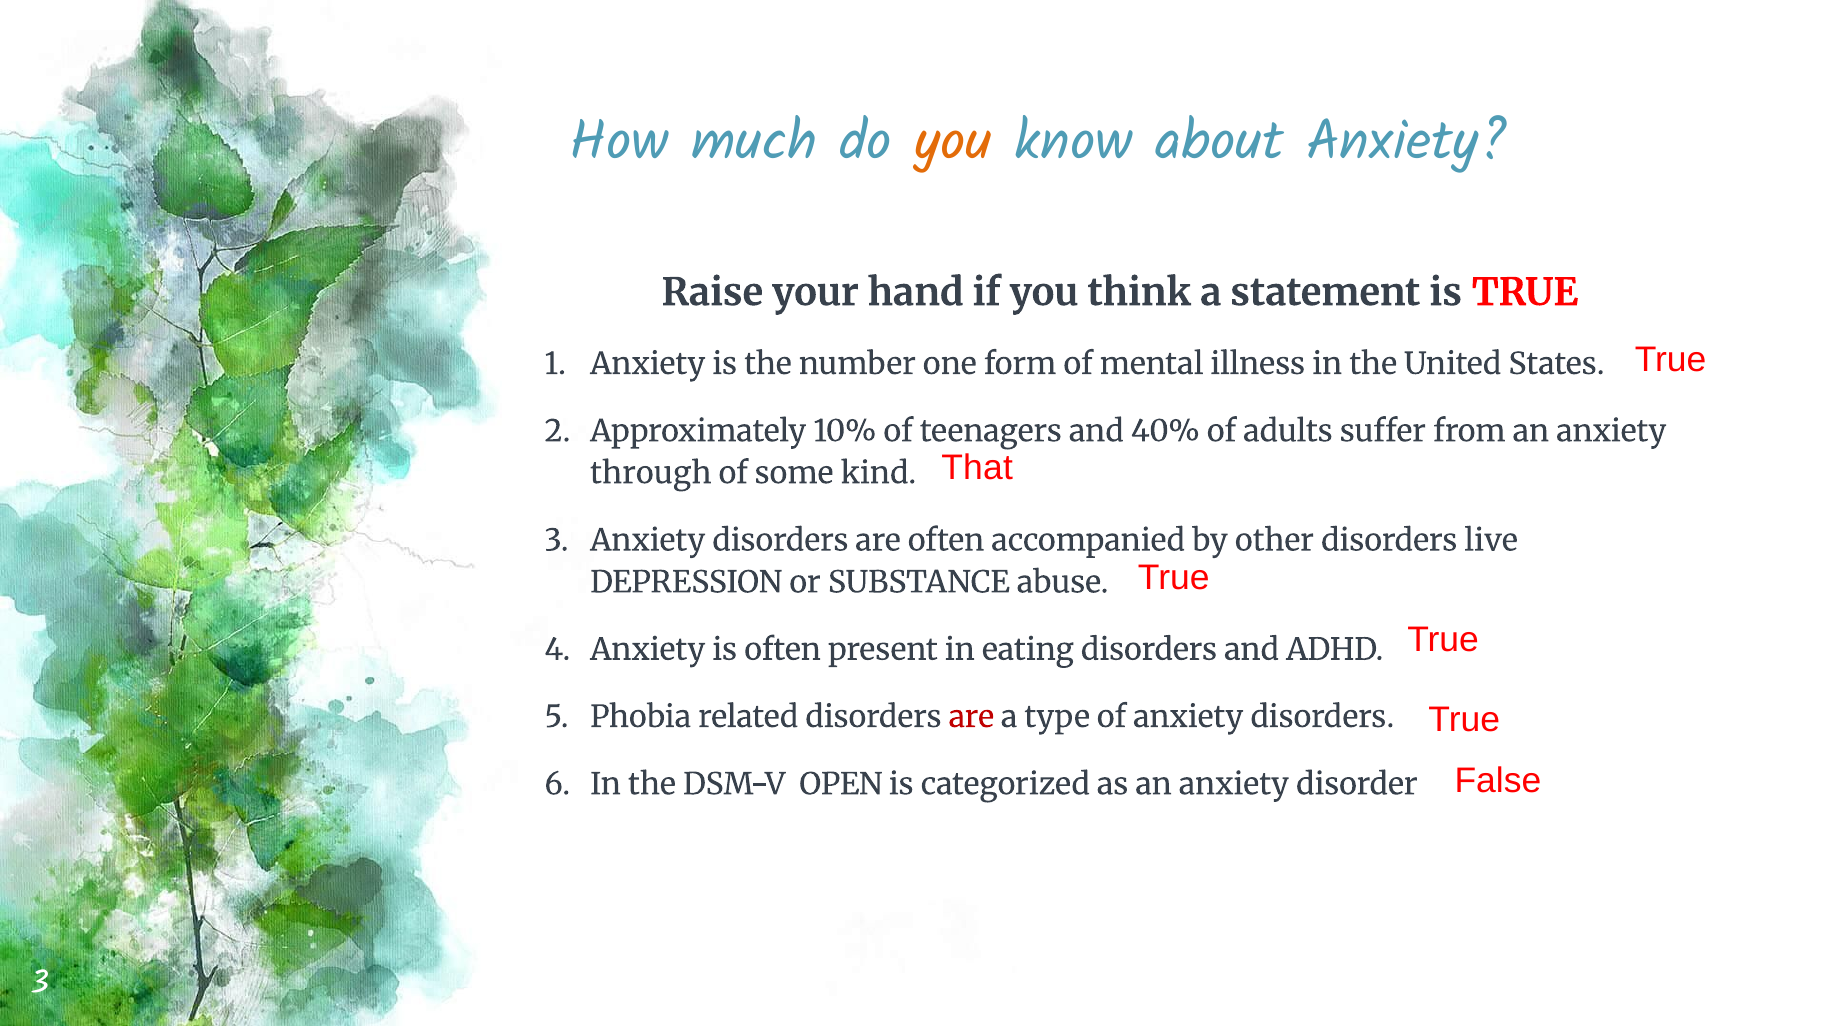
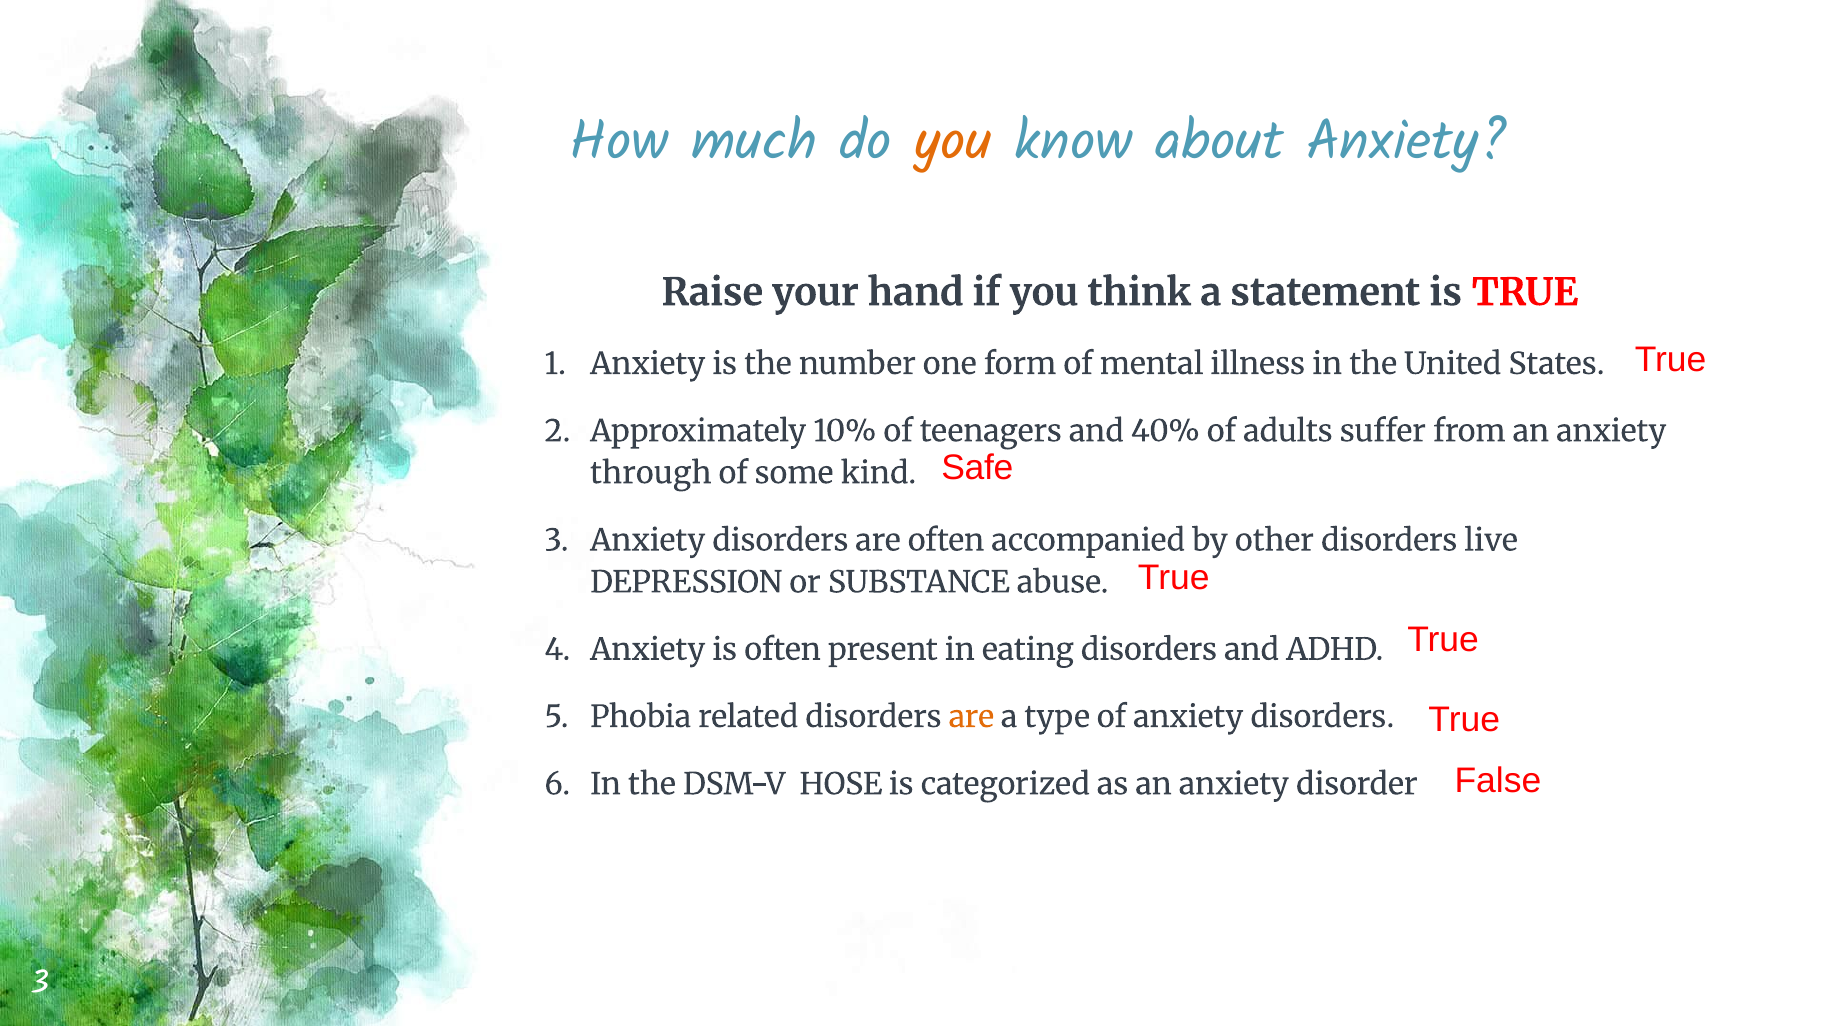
That: That -> Safe
are at (971, 717) colour: red -> orange
OPEN: OPEN -> HOSE
